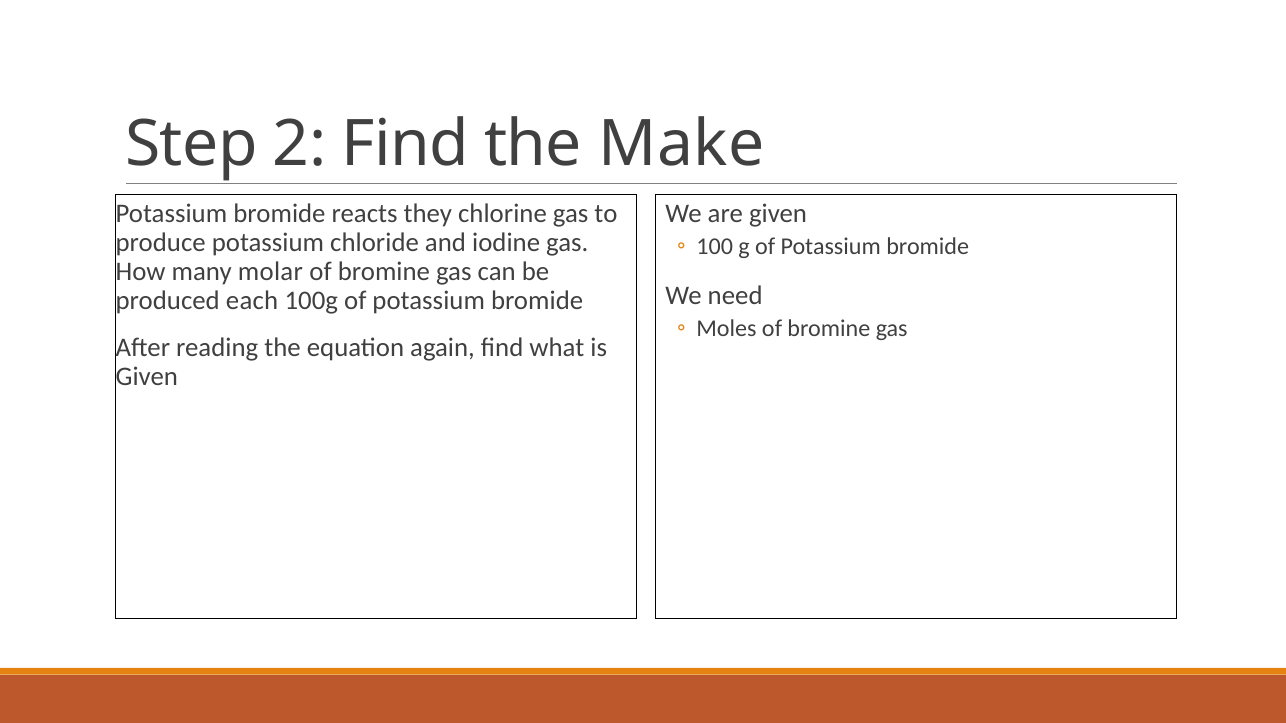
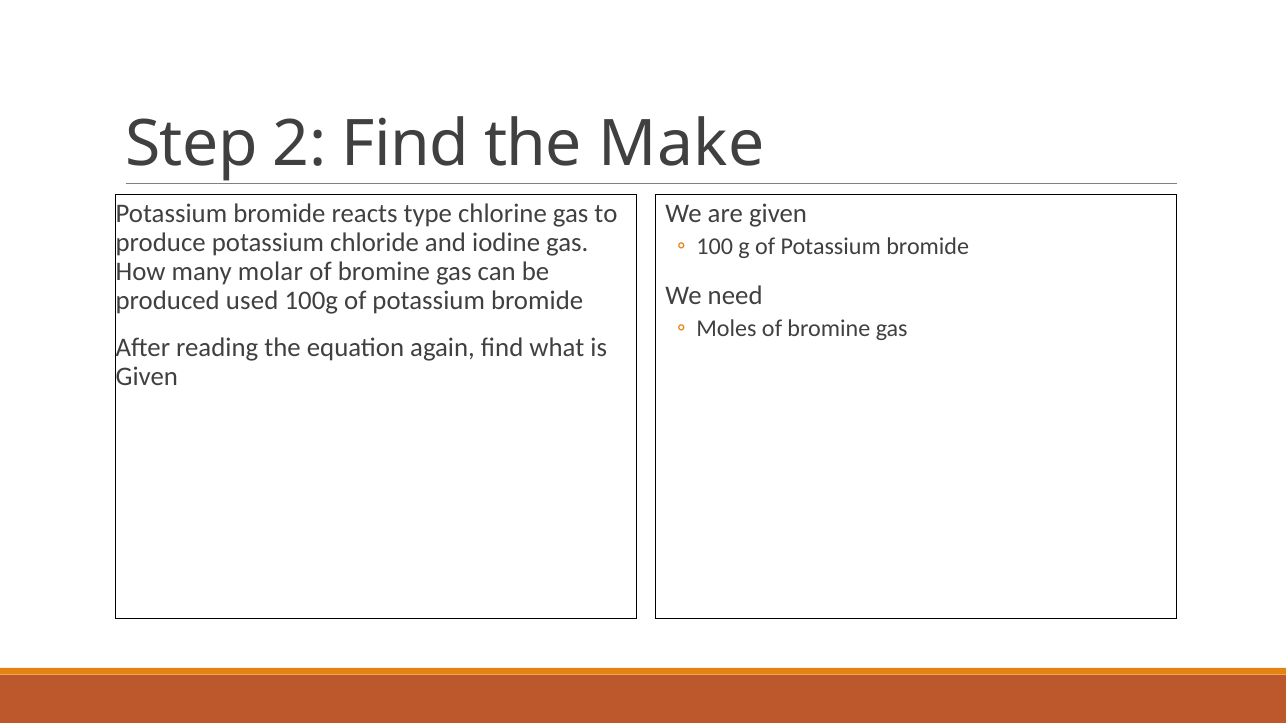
they: they -> type
each: each -> used
